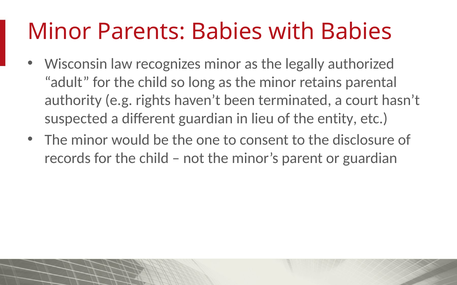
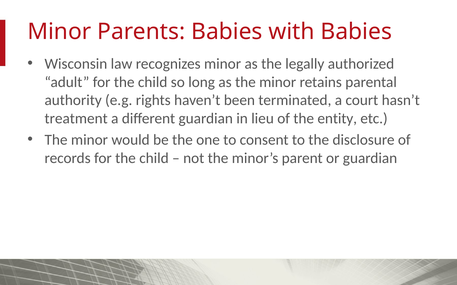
suspected: suspected -> treatment
